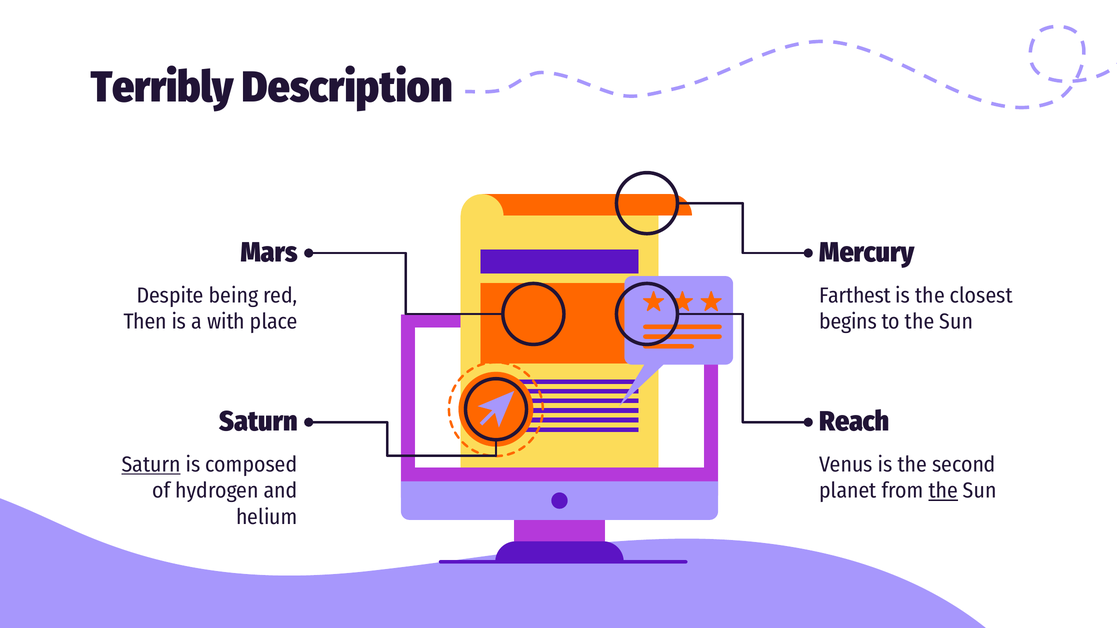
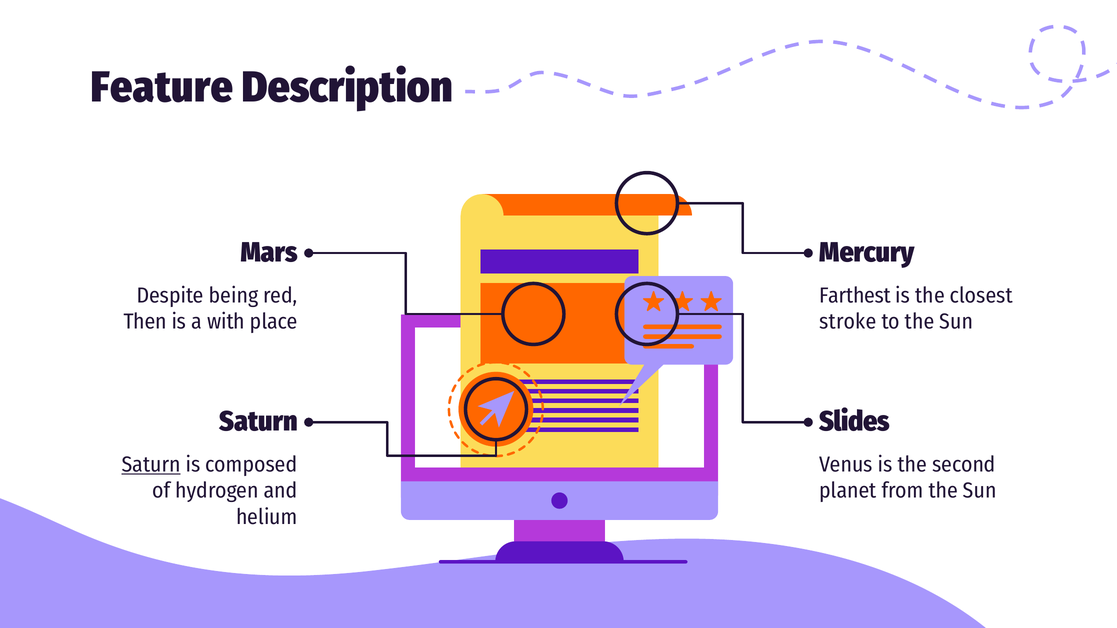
Terribly: Terribly -> Feature
begins: begins -> stroke
Reach: Reach -> Slides
the at (943, 491) underline: present -> none
